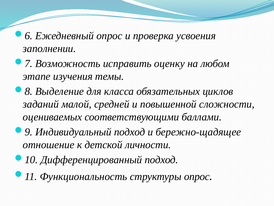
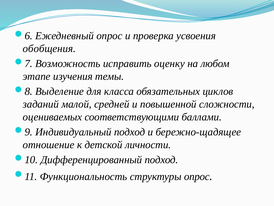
заполнении: заполнении -> обобщения
